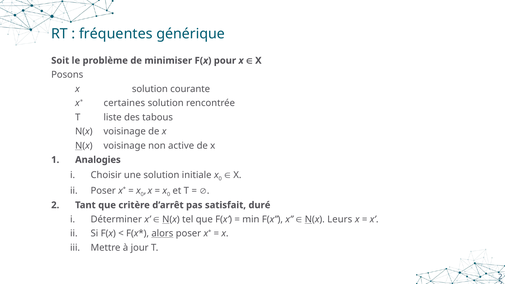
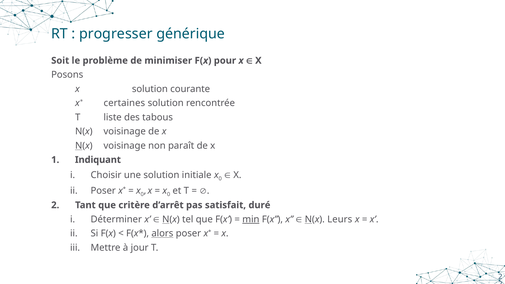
fréquentes: fréquentes -> progresser
active: active -> paraît
Analogies: Analogies -> Indiquant
min underline: none -> present
